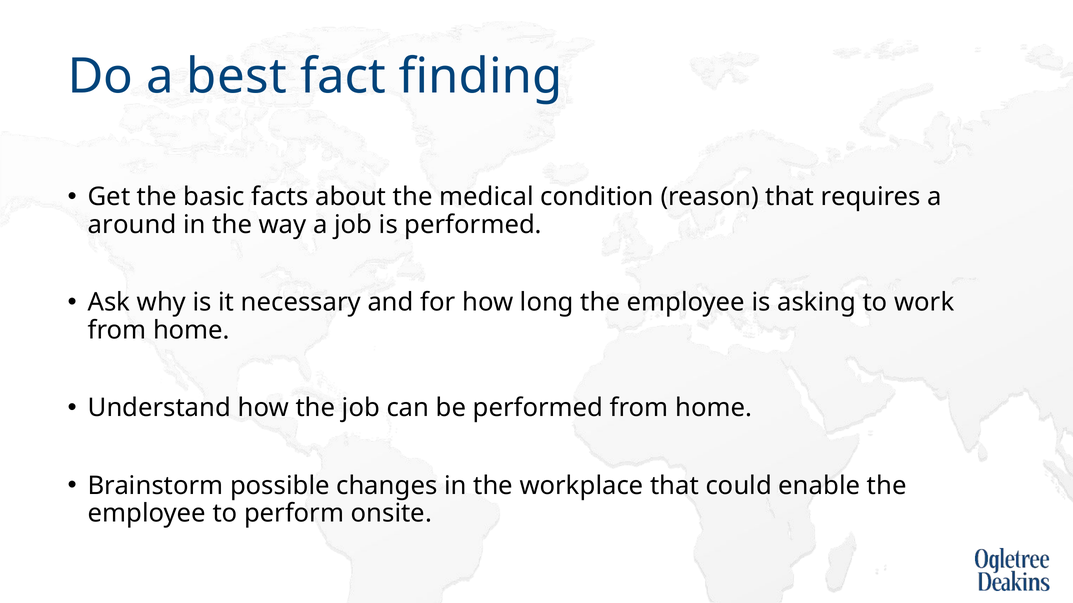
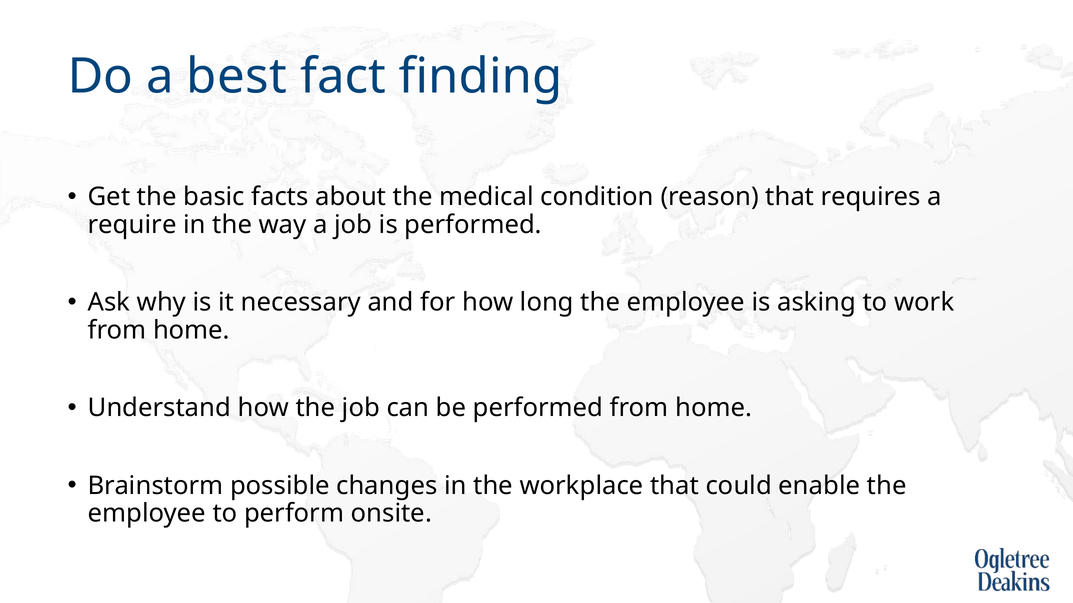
around: around -> require
